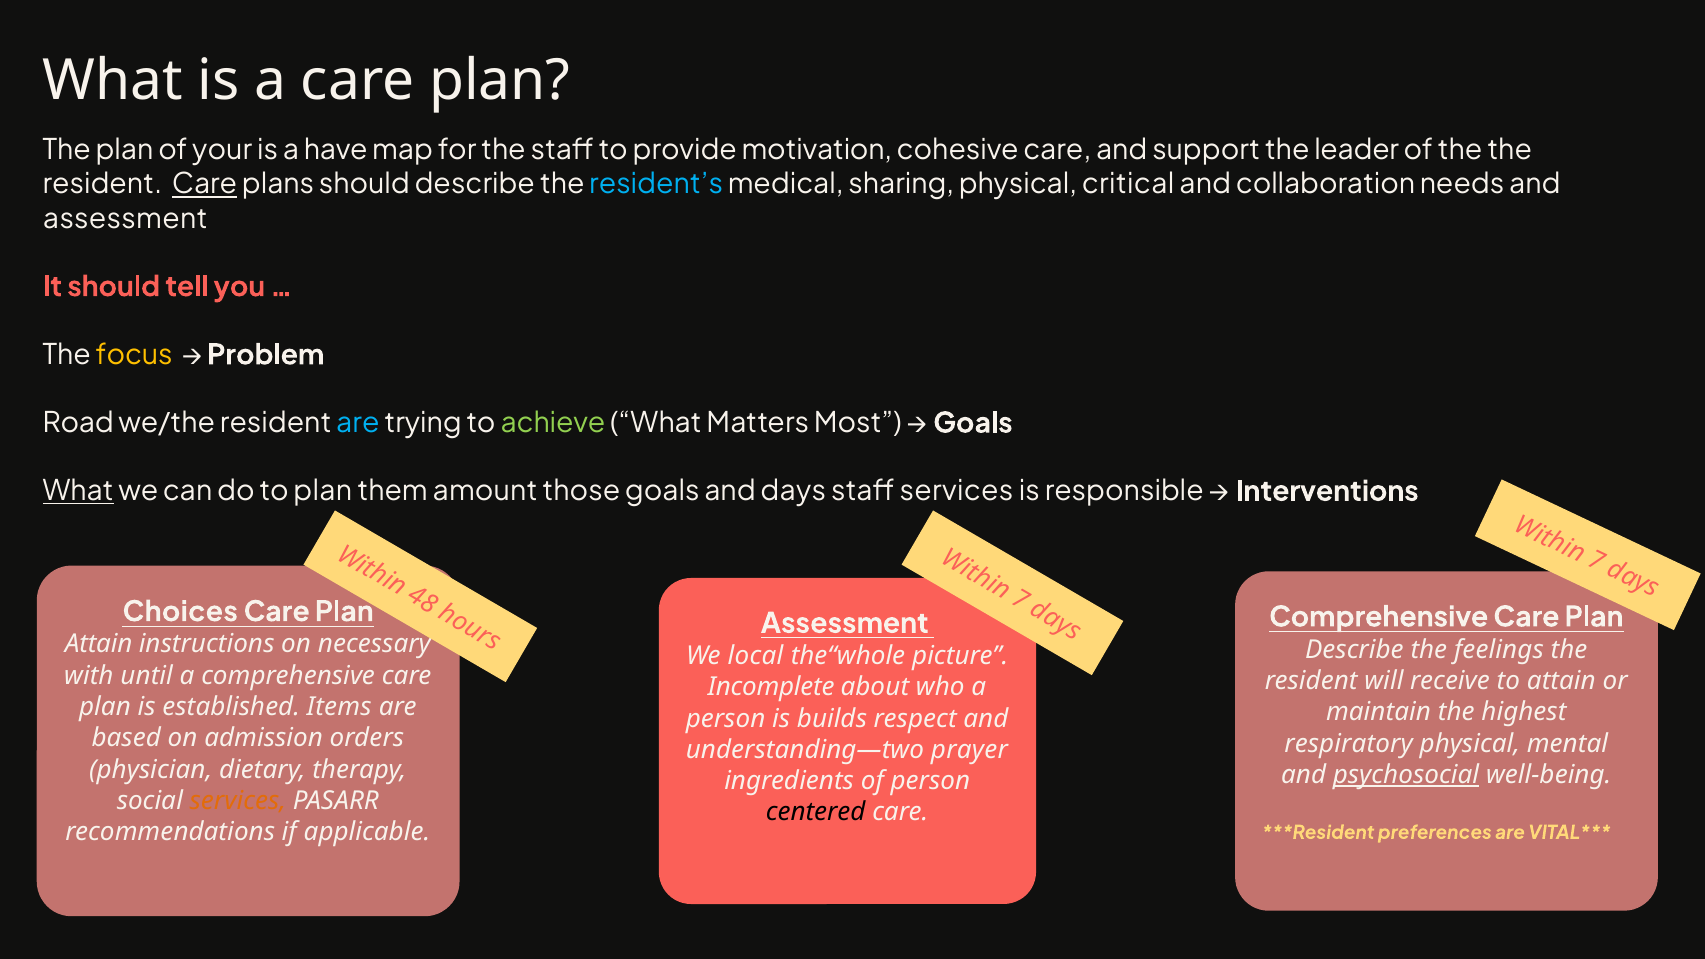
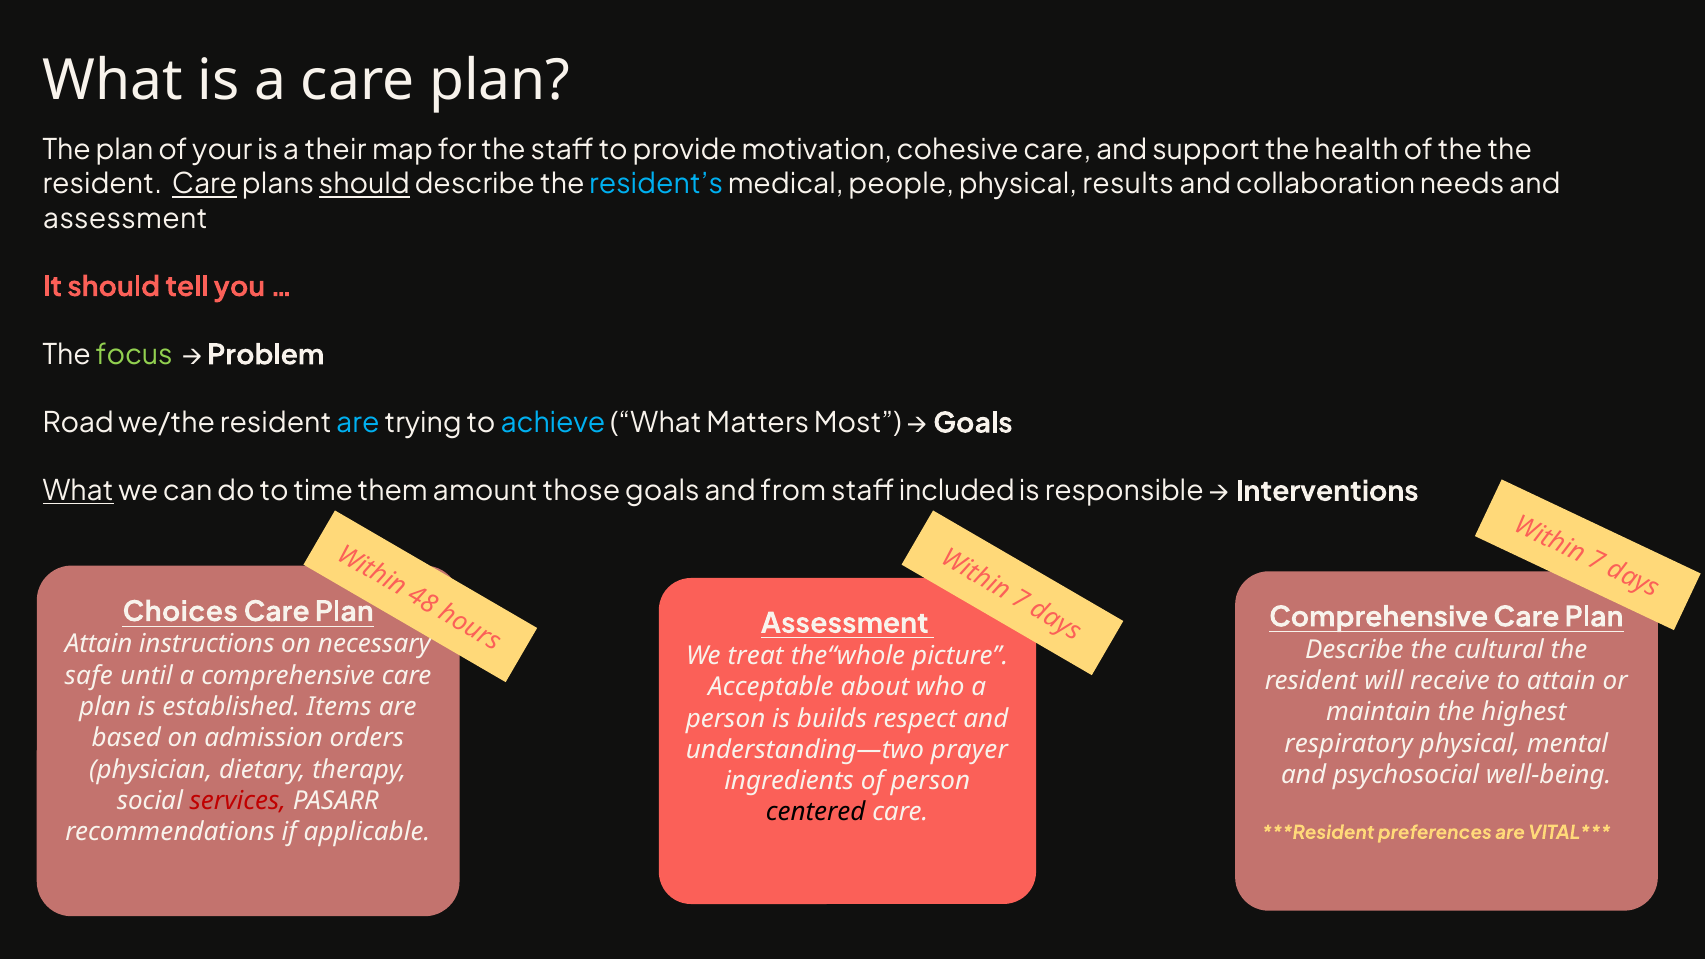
have: have -> their
leader: leader -> health
should at (364, 185) underline: none -> present
sharing: sharing -> people
critical: critical -> results
focus colour: yellow -> light green
achieve colour: light green -> light blue
to plan: plan -> time
days: days -> from
staff services: services -> included
feelings: feelings -> cultural
local: local -> treat
with: with -> safe
Incomplete: Incomplete -> Acceptable
psychosocial underline: present -> none
services at (238, 801) colour: orange -> red
